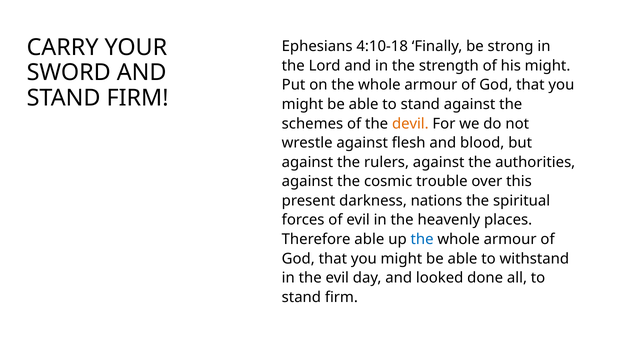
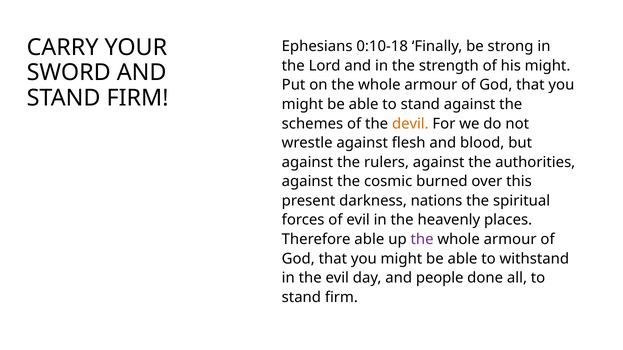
4:10-18: 4:10-18 -> 0:10-18
trouble: trouble -> burned
the at (422, 240) colour: blue -> purple
looked: looked -> people
